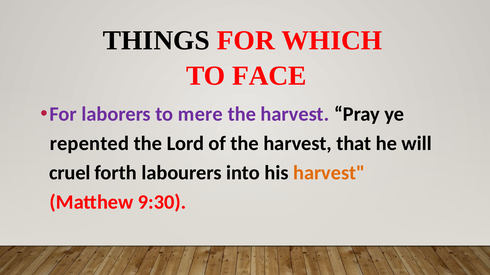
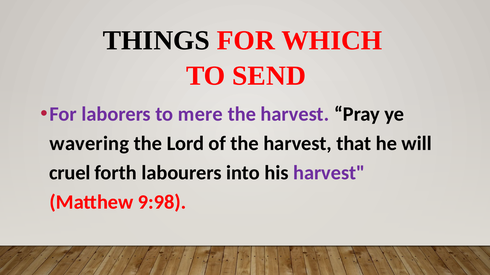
FACE: FACE -> SEND
repented: repented -> wavering
harvest at (329, 173) colour: orange -> purple
9:30: 9:30 -> 9:98
